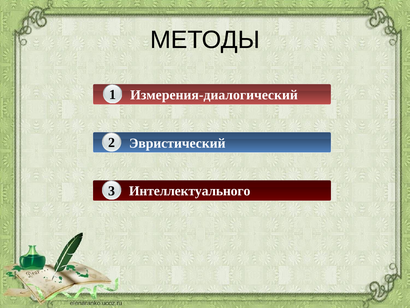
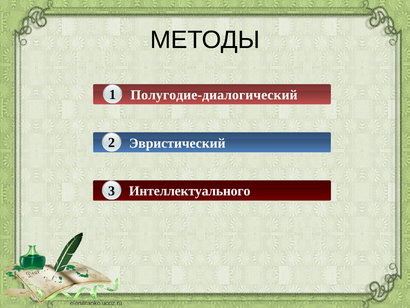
Измерения-диалогический: Измерения-диалогический -> Полугодие-диалогический
